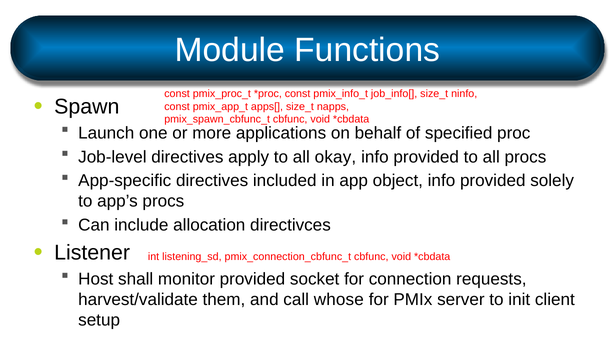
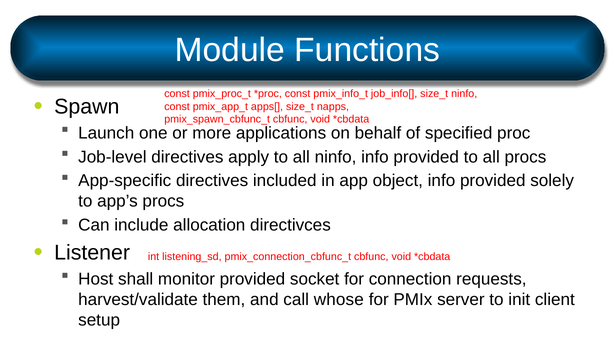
all okay: okay -> ninfo
